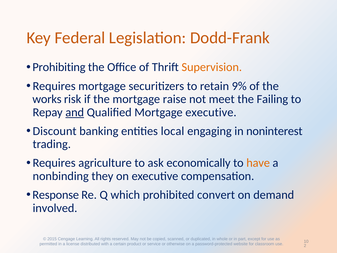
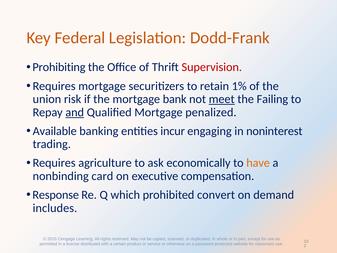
Supervision colour: orange -> red
9%: 9% -> 1%
works: works -> union
raise: raise -> bank
meet underline: none -> present
Mortgage executive: executive -> penalized
Discount: Discount -> Available
local: local -> incur
they: they -> card
involved: involved -> includes
